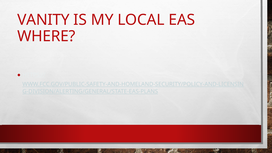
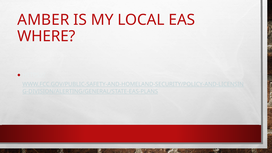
VANITY: VANITY -> AMBER
